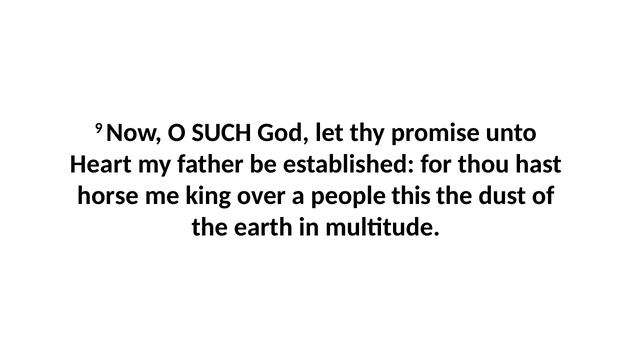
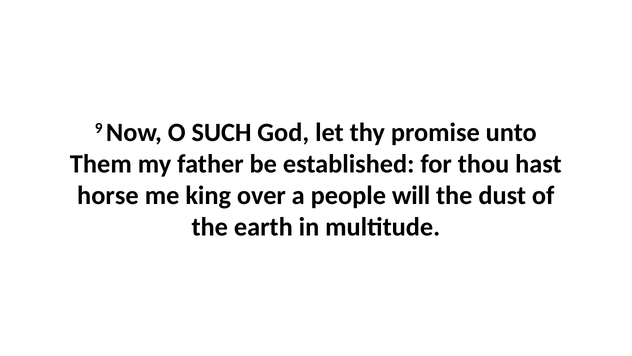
Heart: Heart -> Them
this: this -> will
